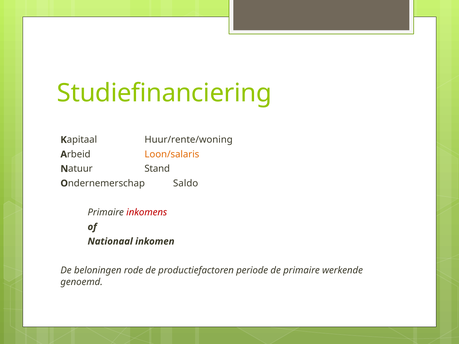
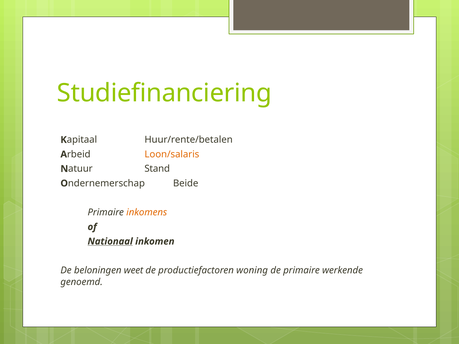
Huur/rente/woning: Huur/rente/woning -> Huur/rente/betalen
Saldo: Saldo -> Beide
inkomens colour: red -> orange
Nationaal underline: none -> present
rode: rode -> weet
periode: periode -> woning
